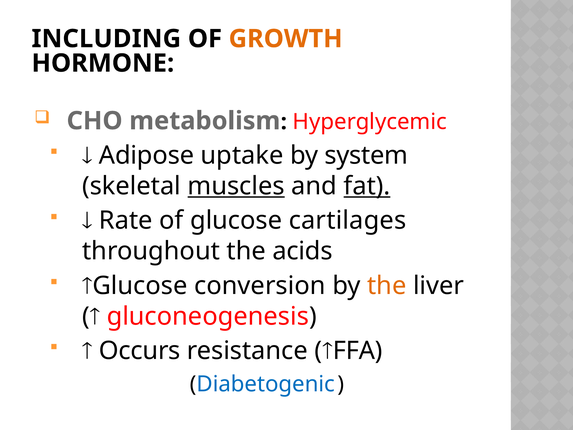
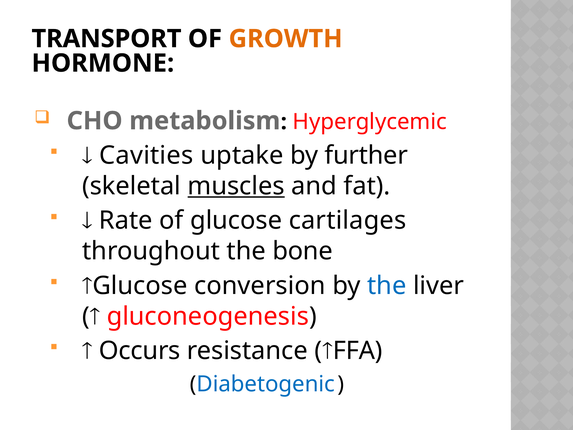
INCLUDING: INCLUDING -> TRANSPORT
Adipose: Adipose -> Cavities
system: system -> further
fat underline: present -> none
acids: acids -> bone
the at (387, 286) colour: orange -> blue
